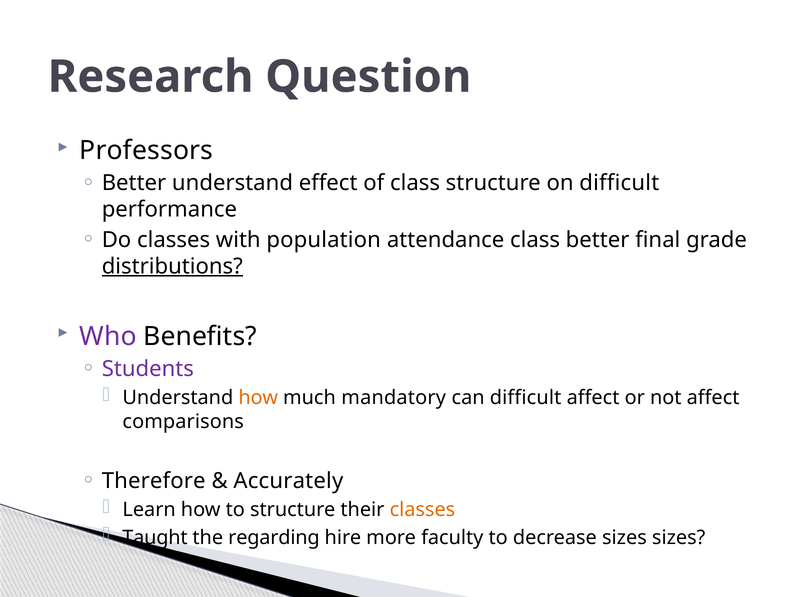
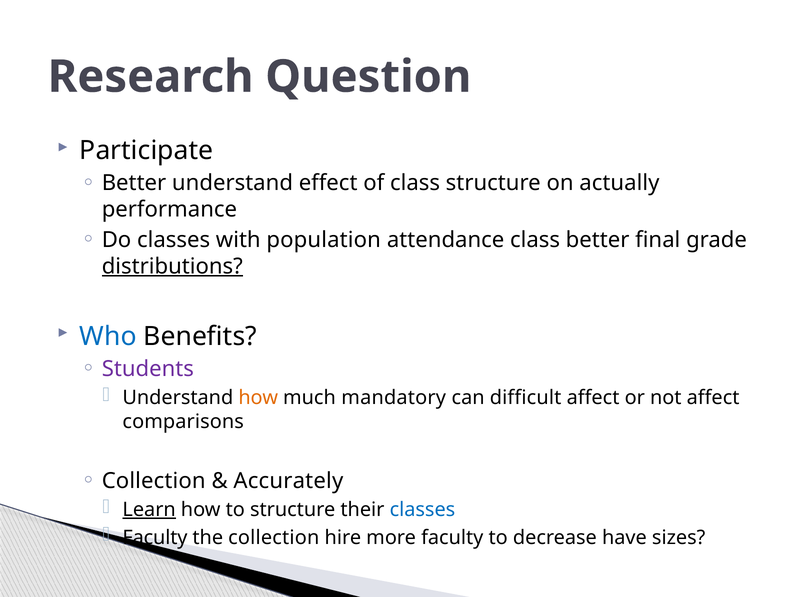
Professors: Professors -> Participate
on difficult: difficult -> actually
Who colour: purple -> blue
Therefore at (154, 481): Therefore -> Collection
Learn underline: none -> present
classes at (422, 510) colour: orange -> blue
Taught at (155, 537): Taught -> Faculty
the regarding: regarding -> collection
decrease sizes: sizes -> have
